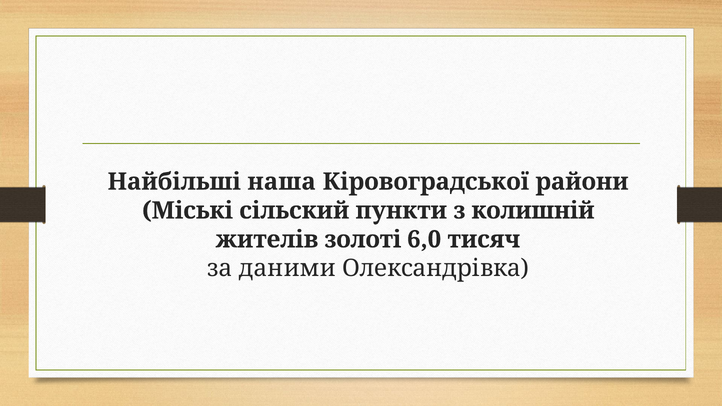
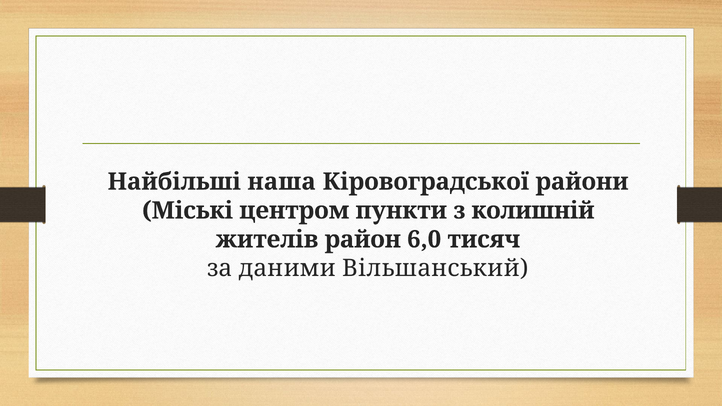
сільский: сільский -> центром
золоті: золоті -> район
Олександрівка: Олександрівка -> Вільшанський
